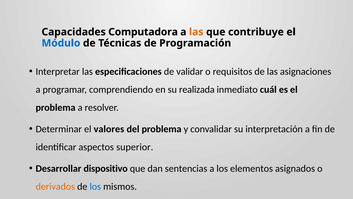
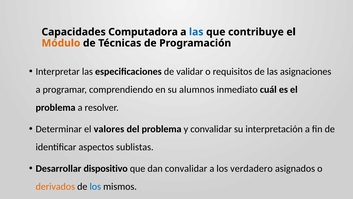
las at (196, 32) colour: orange -> blue
Módulo colour: blue -> orange
realizada: realizada -> alumnos
superior: superior -> sublistas
dan sentencias: sentencias -> convalidar
elementos: elementos -> verdadero
